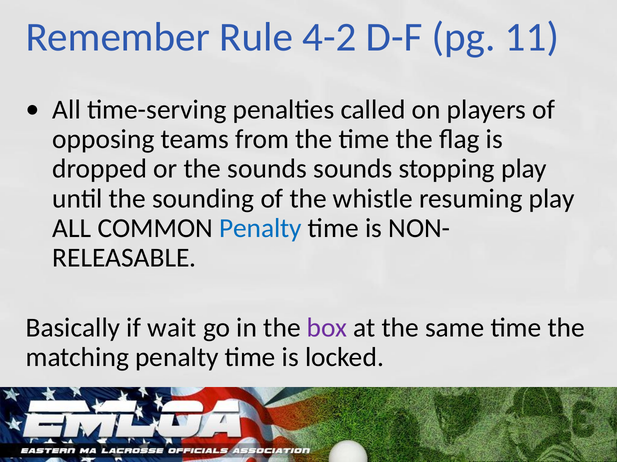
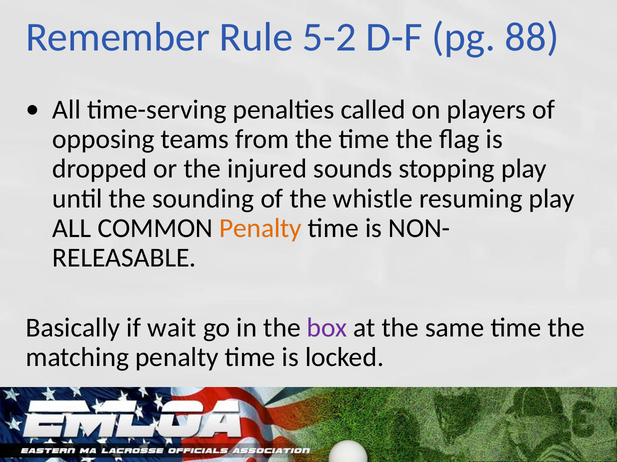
4-2: 4-2 -> 5-2
11: 11 -> 88
the sounds: sounds -> injured
Penalty at (260, 228) colour: blue -> orange
